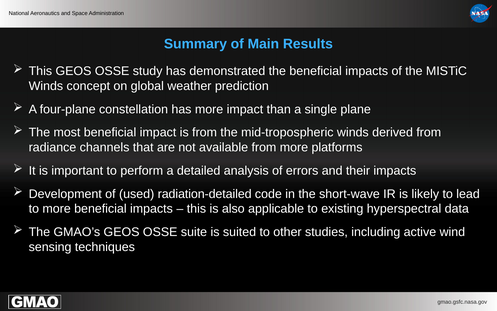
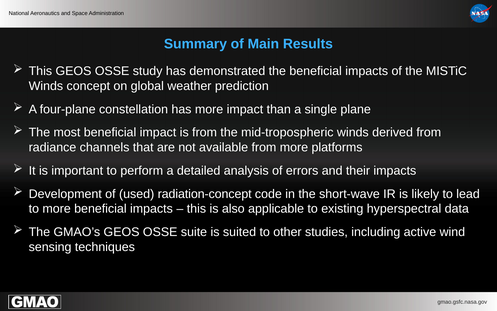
radiation-detailed: radiation-detailed -> radiation-concept
